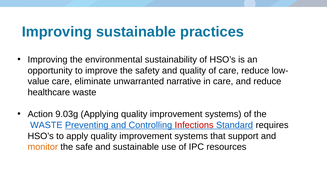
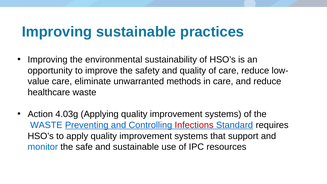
narrative: narrative -> methods
9.03g: 9.03g -> 4.03g
monitor colour: orange -> blue
